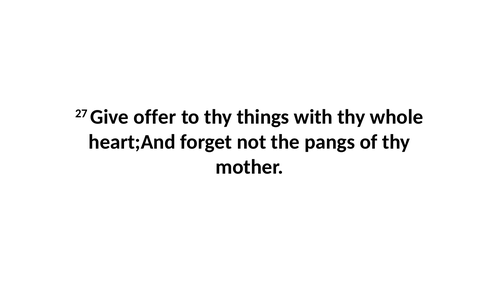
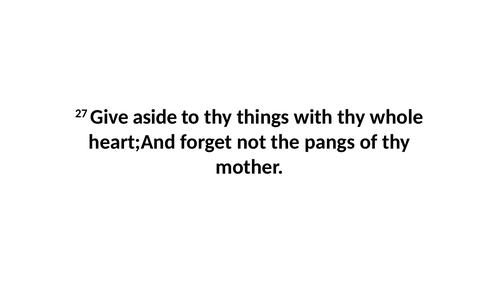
offer: offer -> aside
